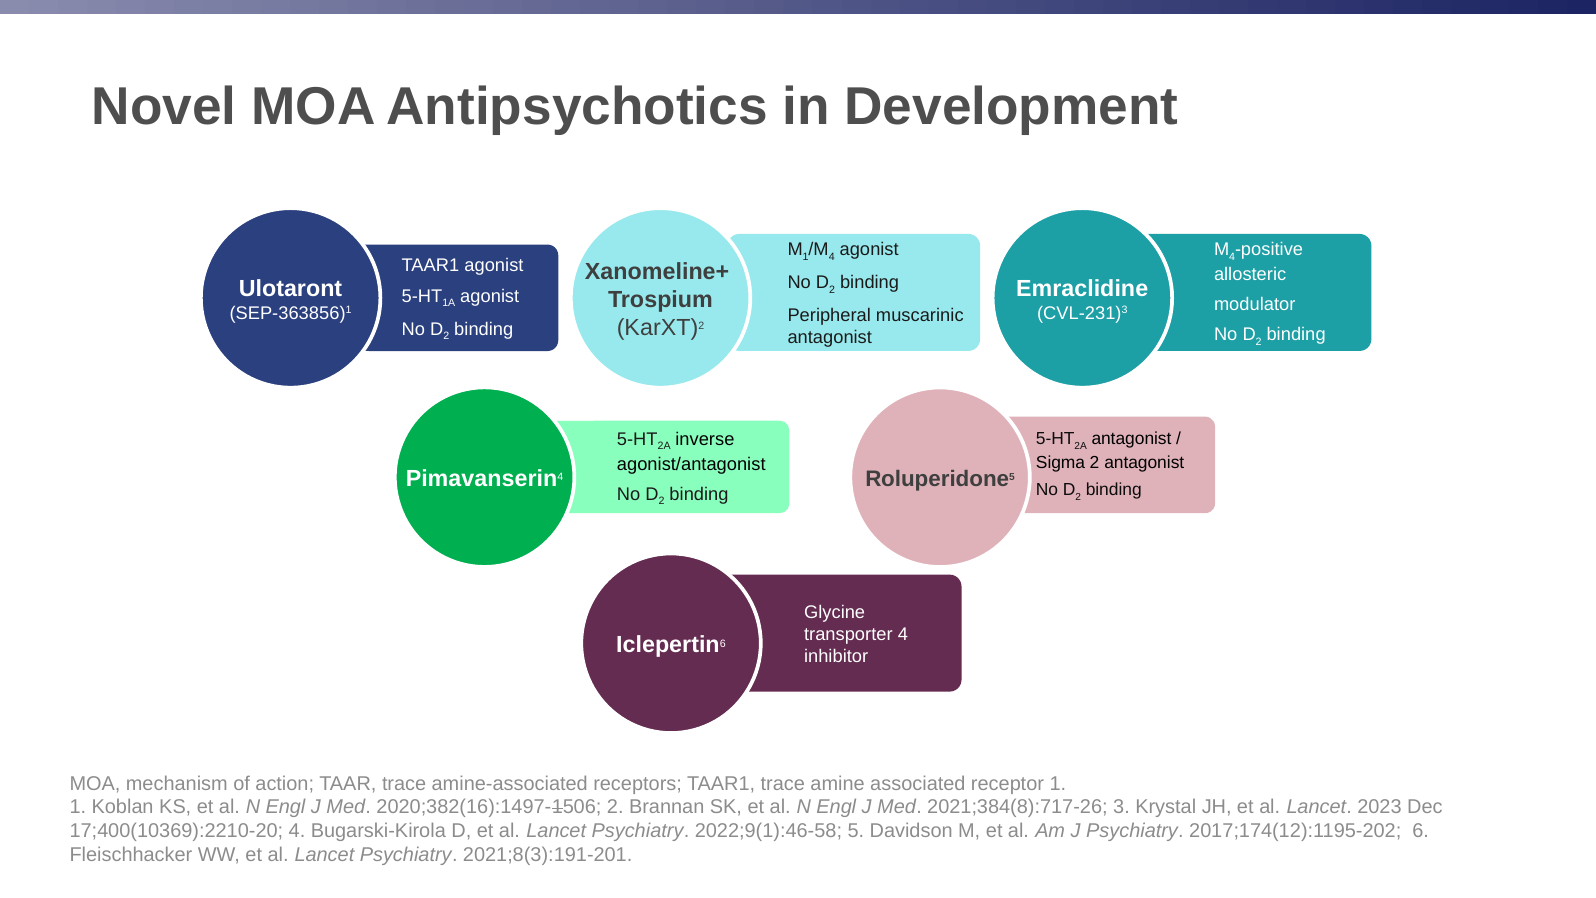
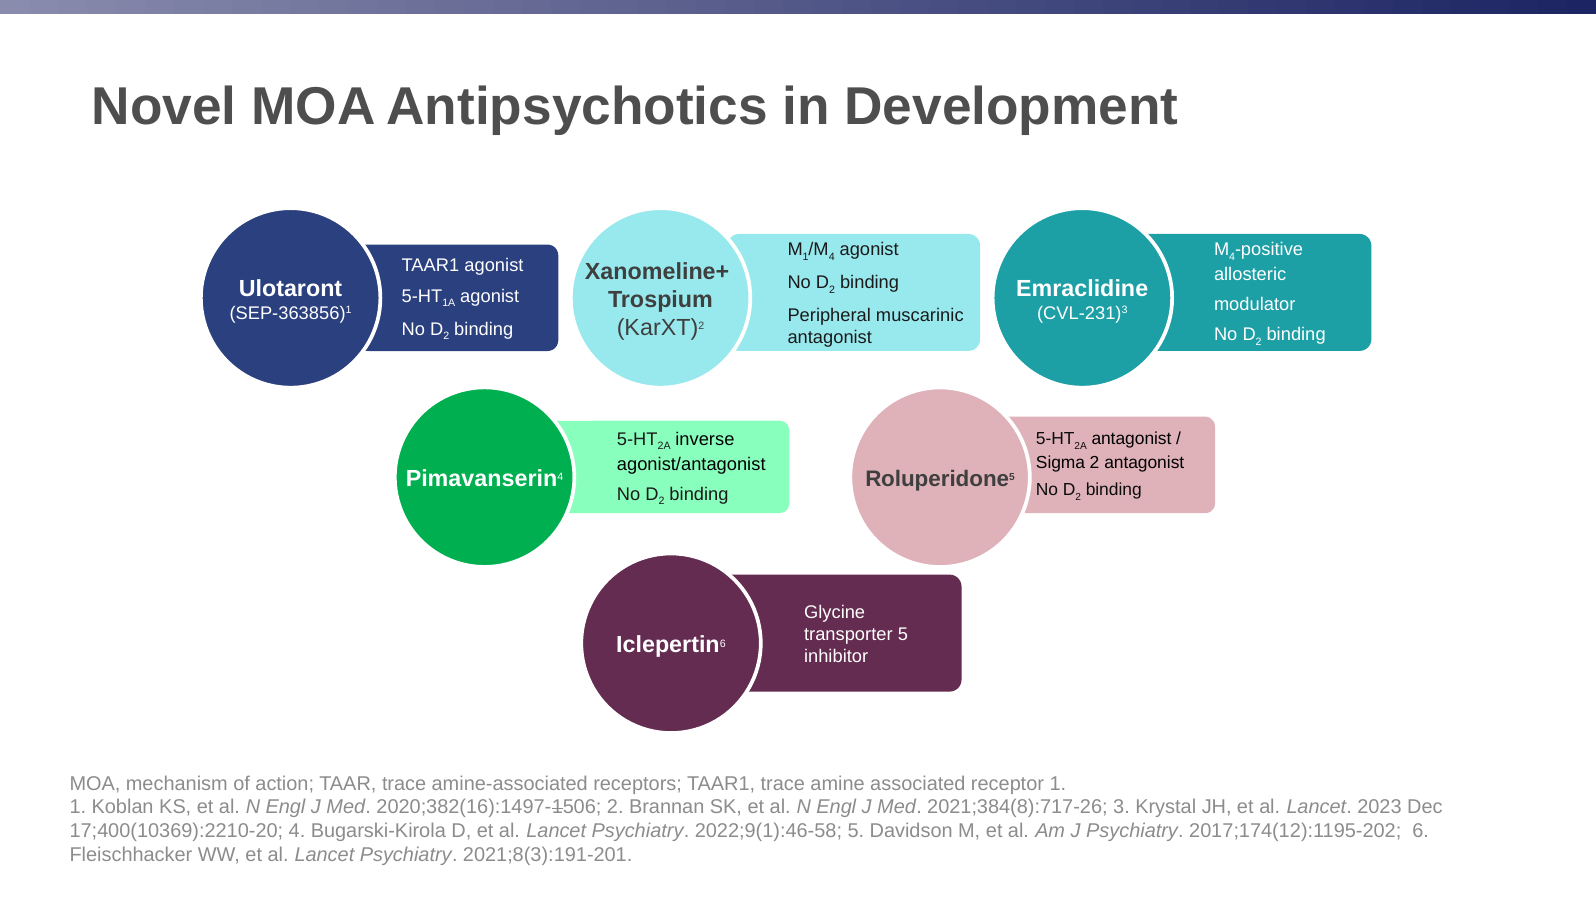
transporter 4: 4 -> 5
